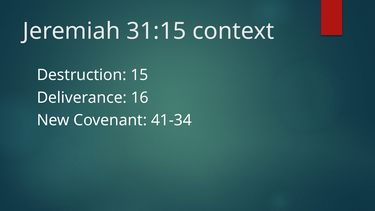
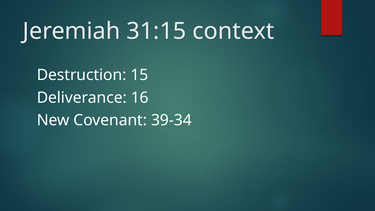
41-34: 41-34 -> 39-34
